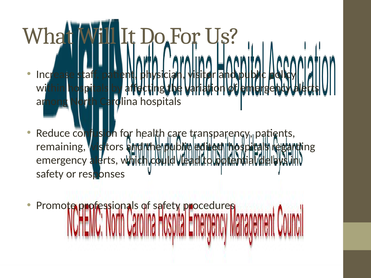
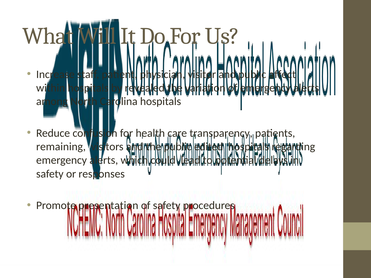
policy: policy -> affect
affecting: affecting -> revealed
professionals: professionals -> presentation
